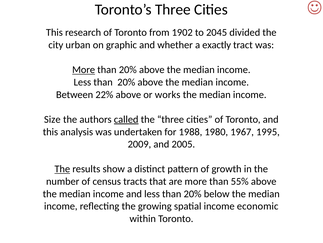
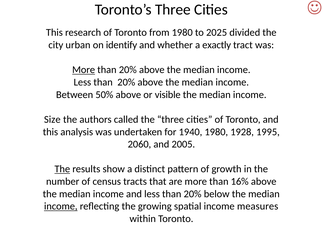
from 1902: 1902 -> 1980
2045: 2045 -> 2025
graphic: graphic -> identify
22%: 22% -> 50%
works: works -> visible
called underline: present -> none
1988: 1988 -> 1940
1967: 1967 -> 1928
2009: 2009 -> 2060
55%: 55% -> 16%
income at (61, 206) underline: none -> present
economic: economic -> measures
